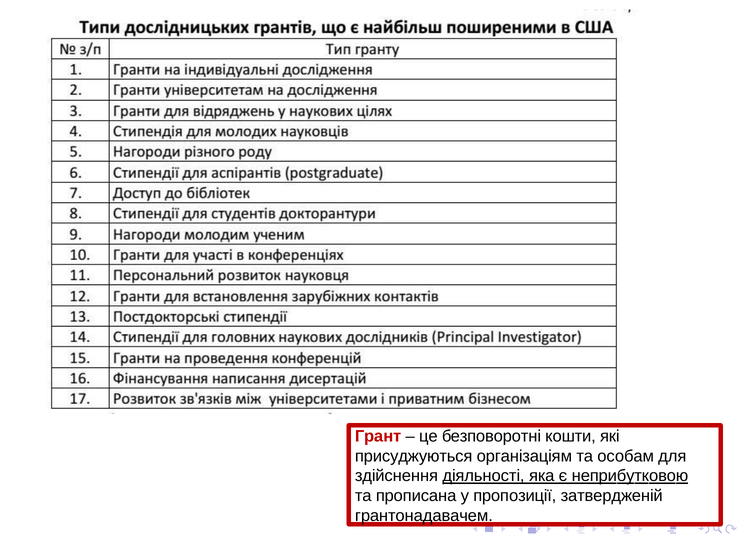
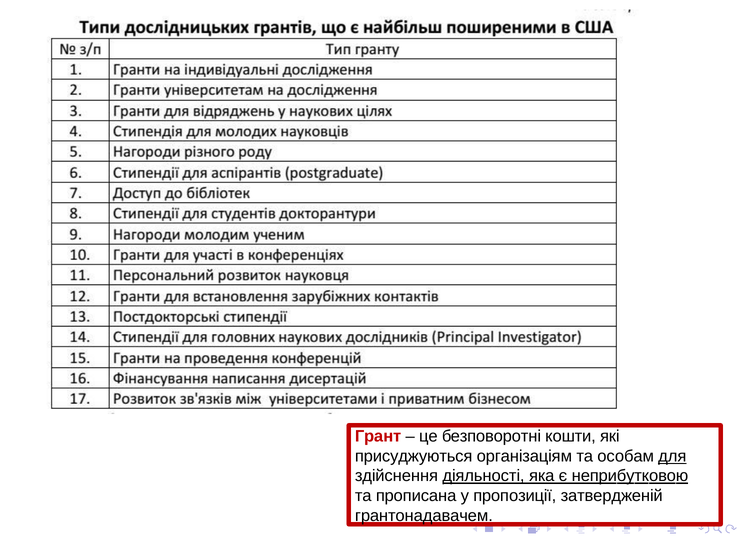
для underline: none -> present
